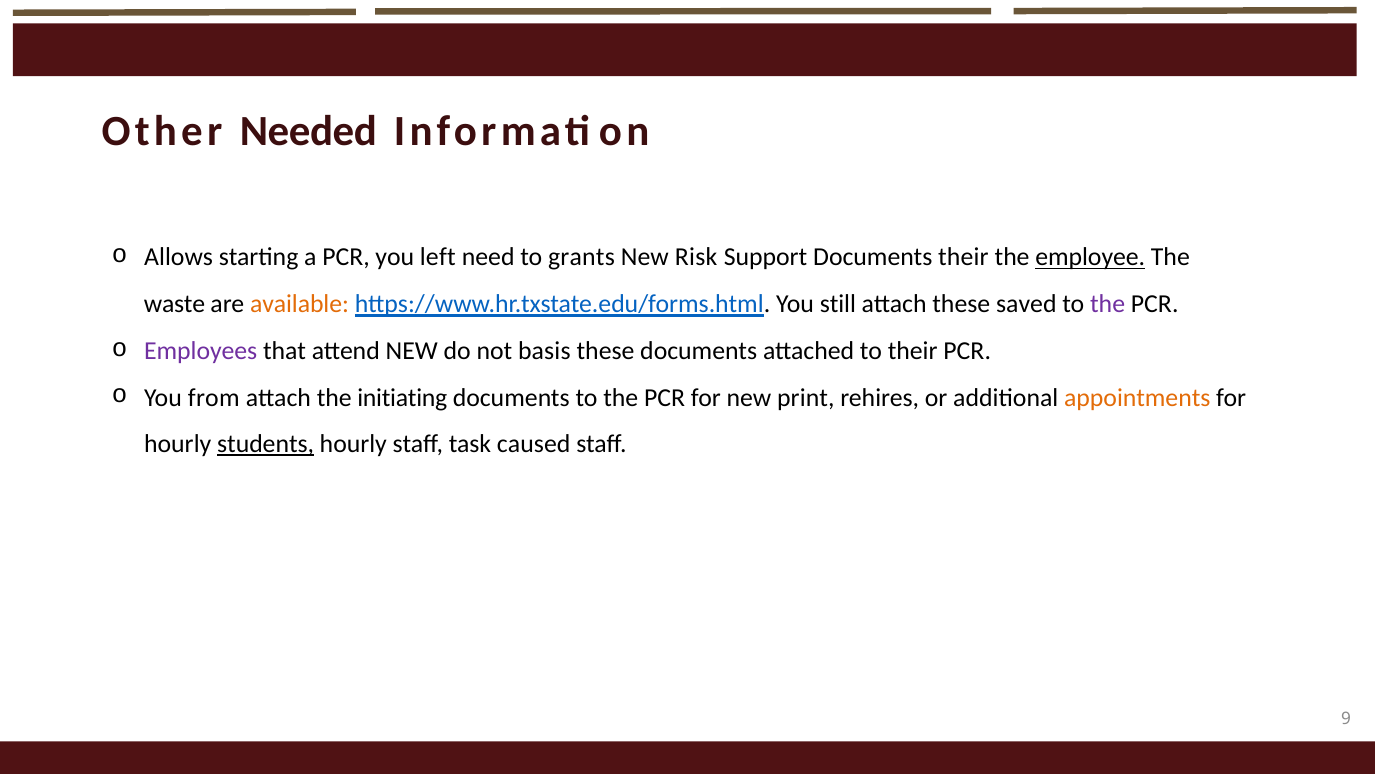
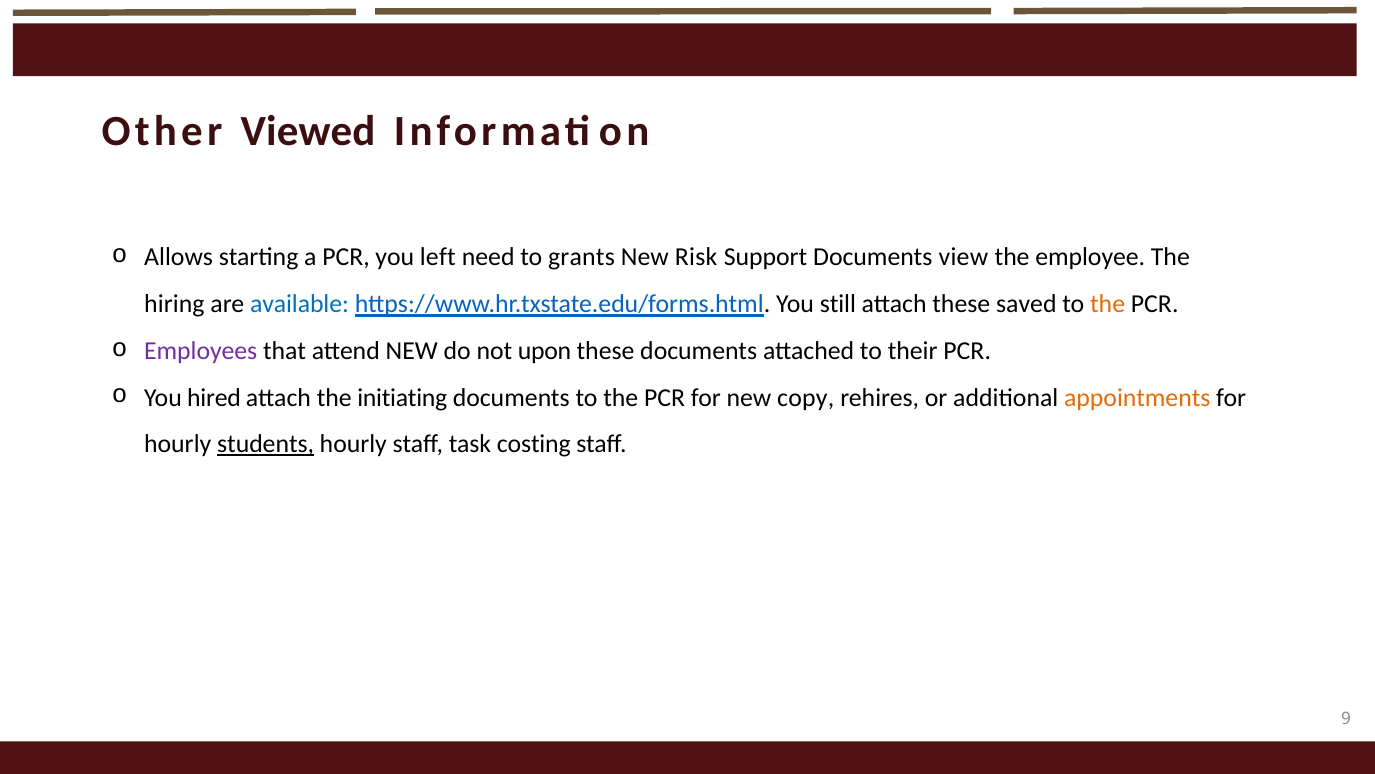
Needed: Needed -> Viewed
Documents their: their -> view
employee underline: present -> none
waste: waste -> hiring
available colour: orange -> blue
the at (1108, 304) colour: purple -> orange
basis: basis -> upon
from: from -> hired
print: print -> copy
caused: caused -> costing
